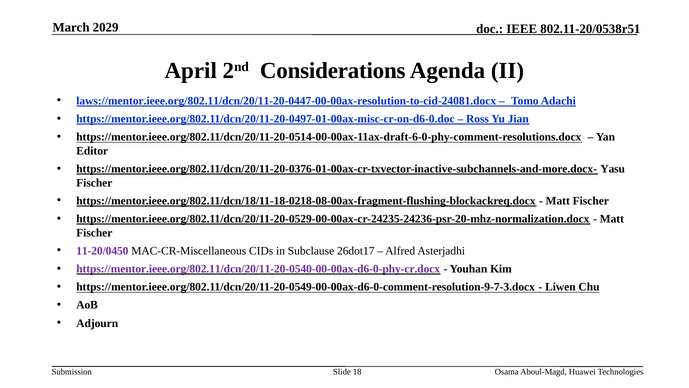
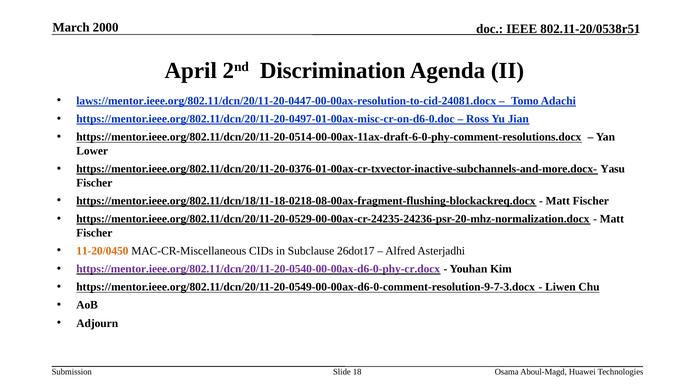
2029: 2029 -> 2000
Considerations: Considerations -> Discrimination
Editor: Editor -> Lower
11-20/0450 colour: purple -> orange
